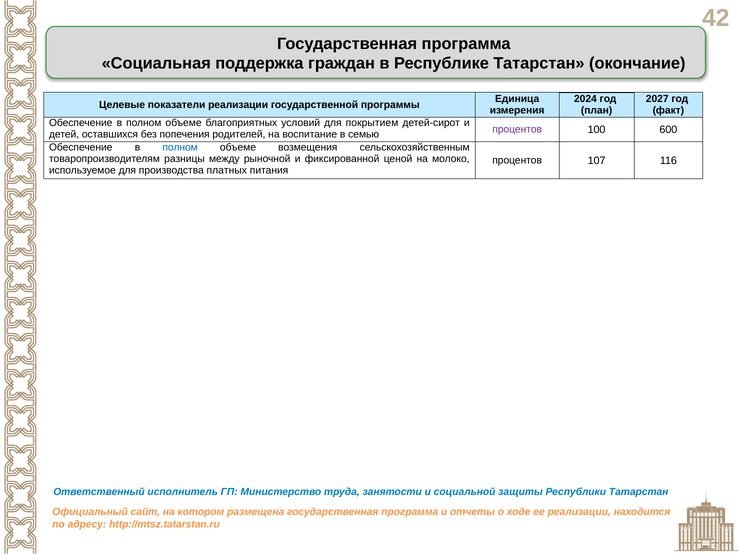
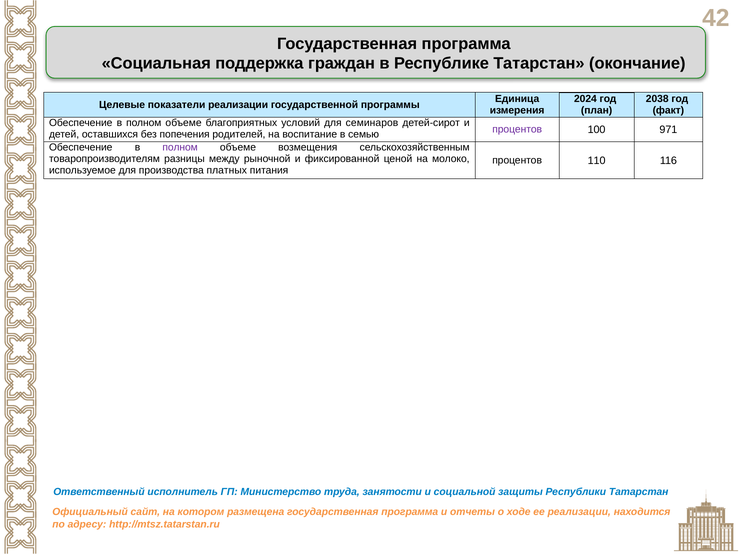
2027: 2027 -> 2038
покрытием: покрытием -> семинаров
600: 600 -> 971
полном at (180, 148) colour: blue -> purple
107: 107 -> 110
